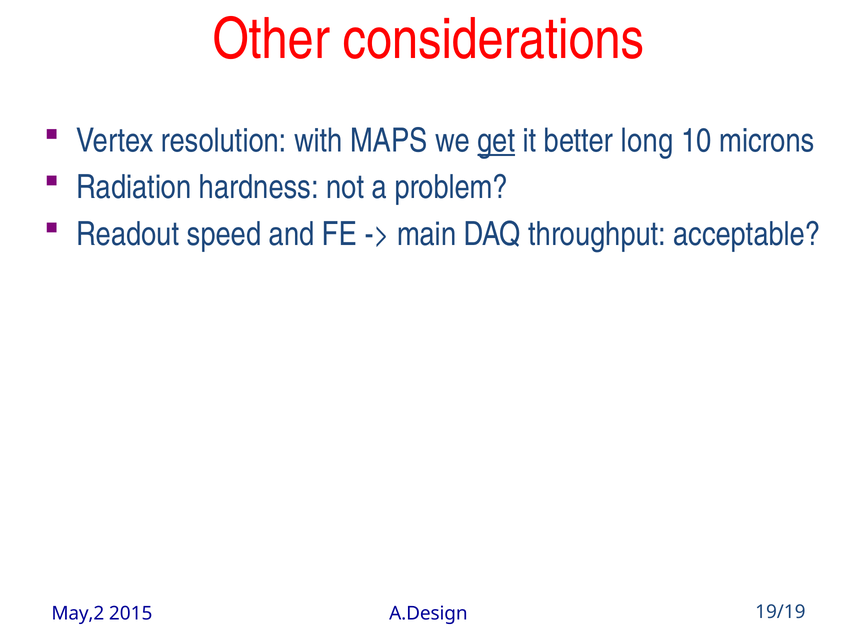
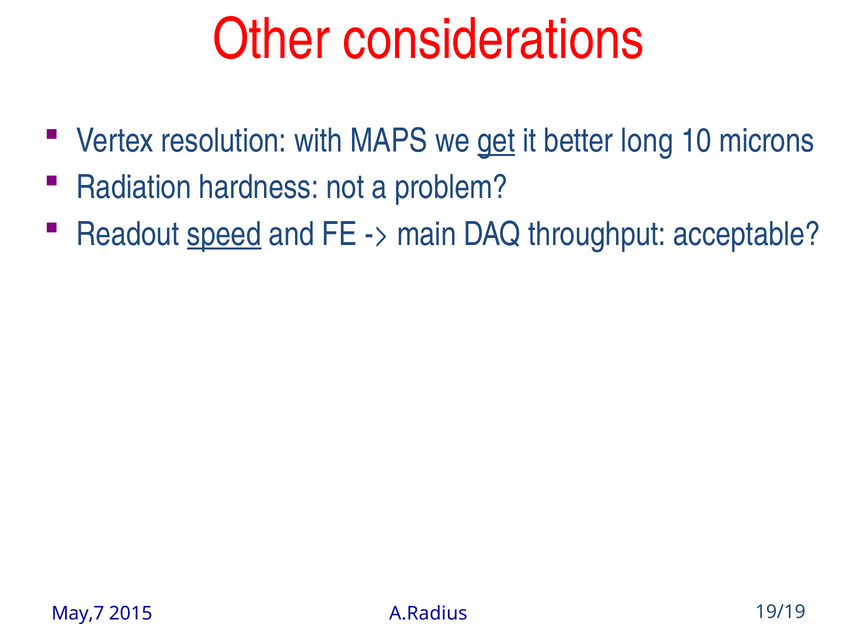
speed underline: none -> present
May,2: May,2 -> May,7
A.Design: A.Design -> A.Radius
